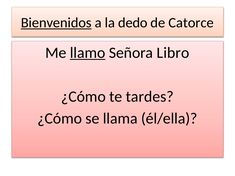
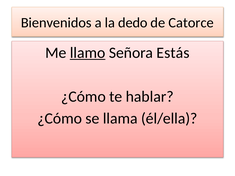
Bienvenidos underline: present -> none
Libro: Libro -> Estás
tardes: tardes -> hablar
